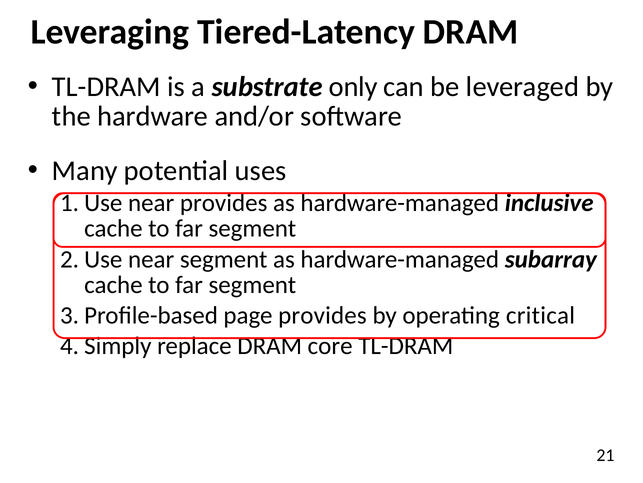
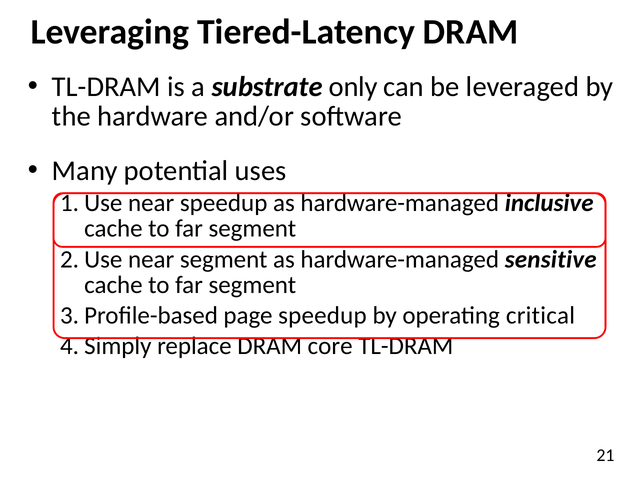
near provides: provides -> speedup
subarray: subarray -> sensitive
page provides: provides -> speedup
